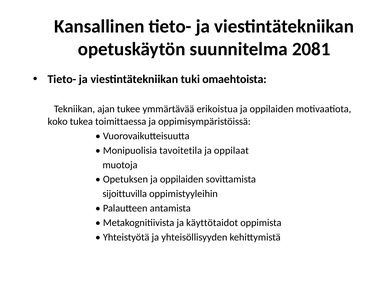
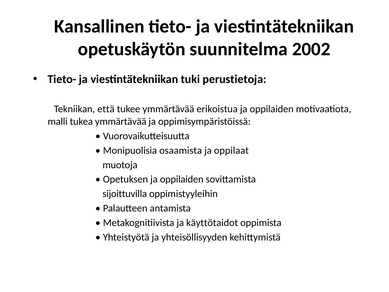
2081: 2081 -> 2002
omaehtoista: omaehtoista -> perustietoja
ajan: ajan -> että
koko: koko -> malli
tukea toimittaessa: toimittaessa -> ymmärtävää
tavoitetila: tavoitetila -> osaamista
